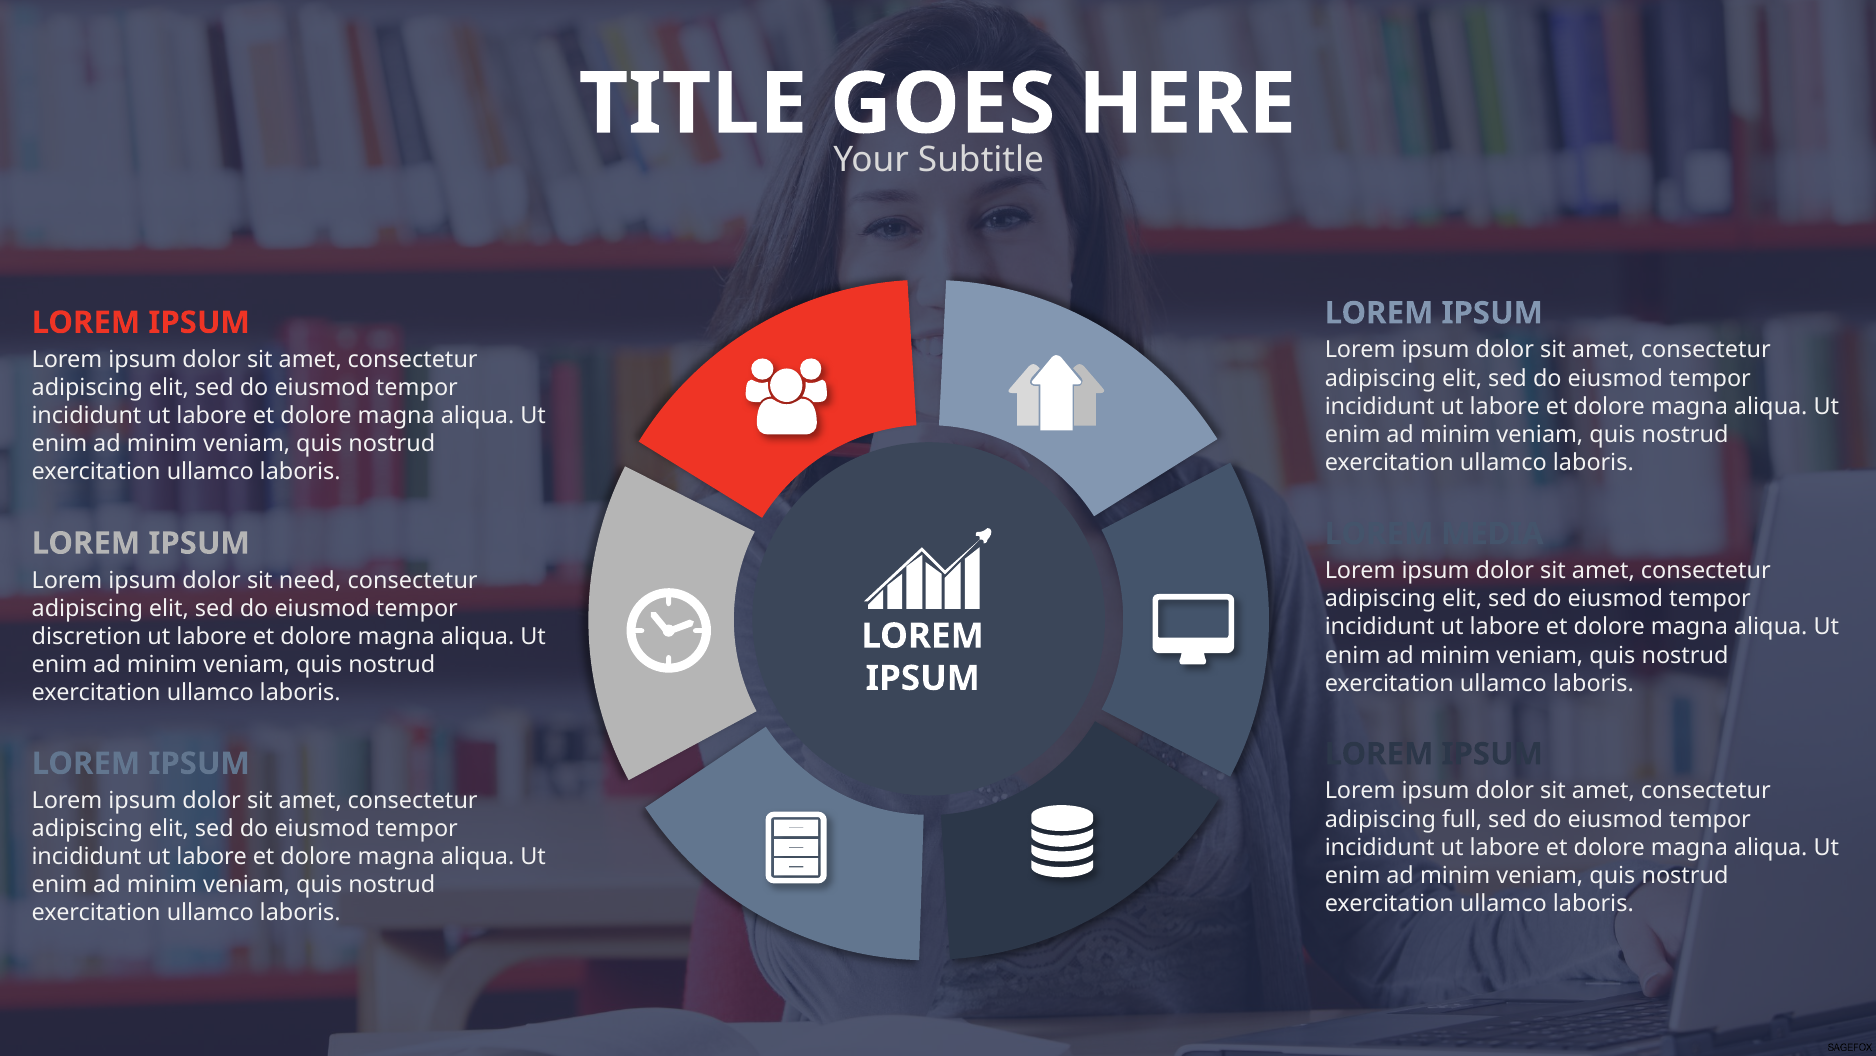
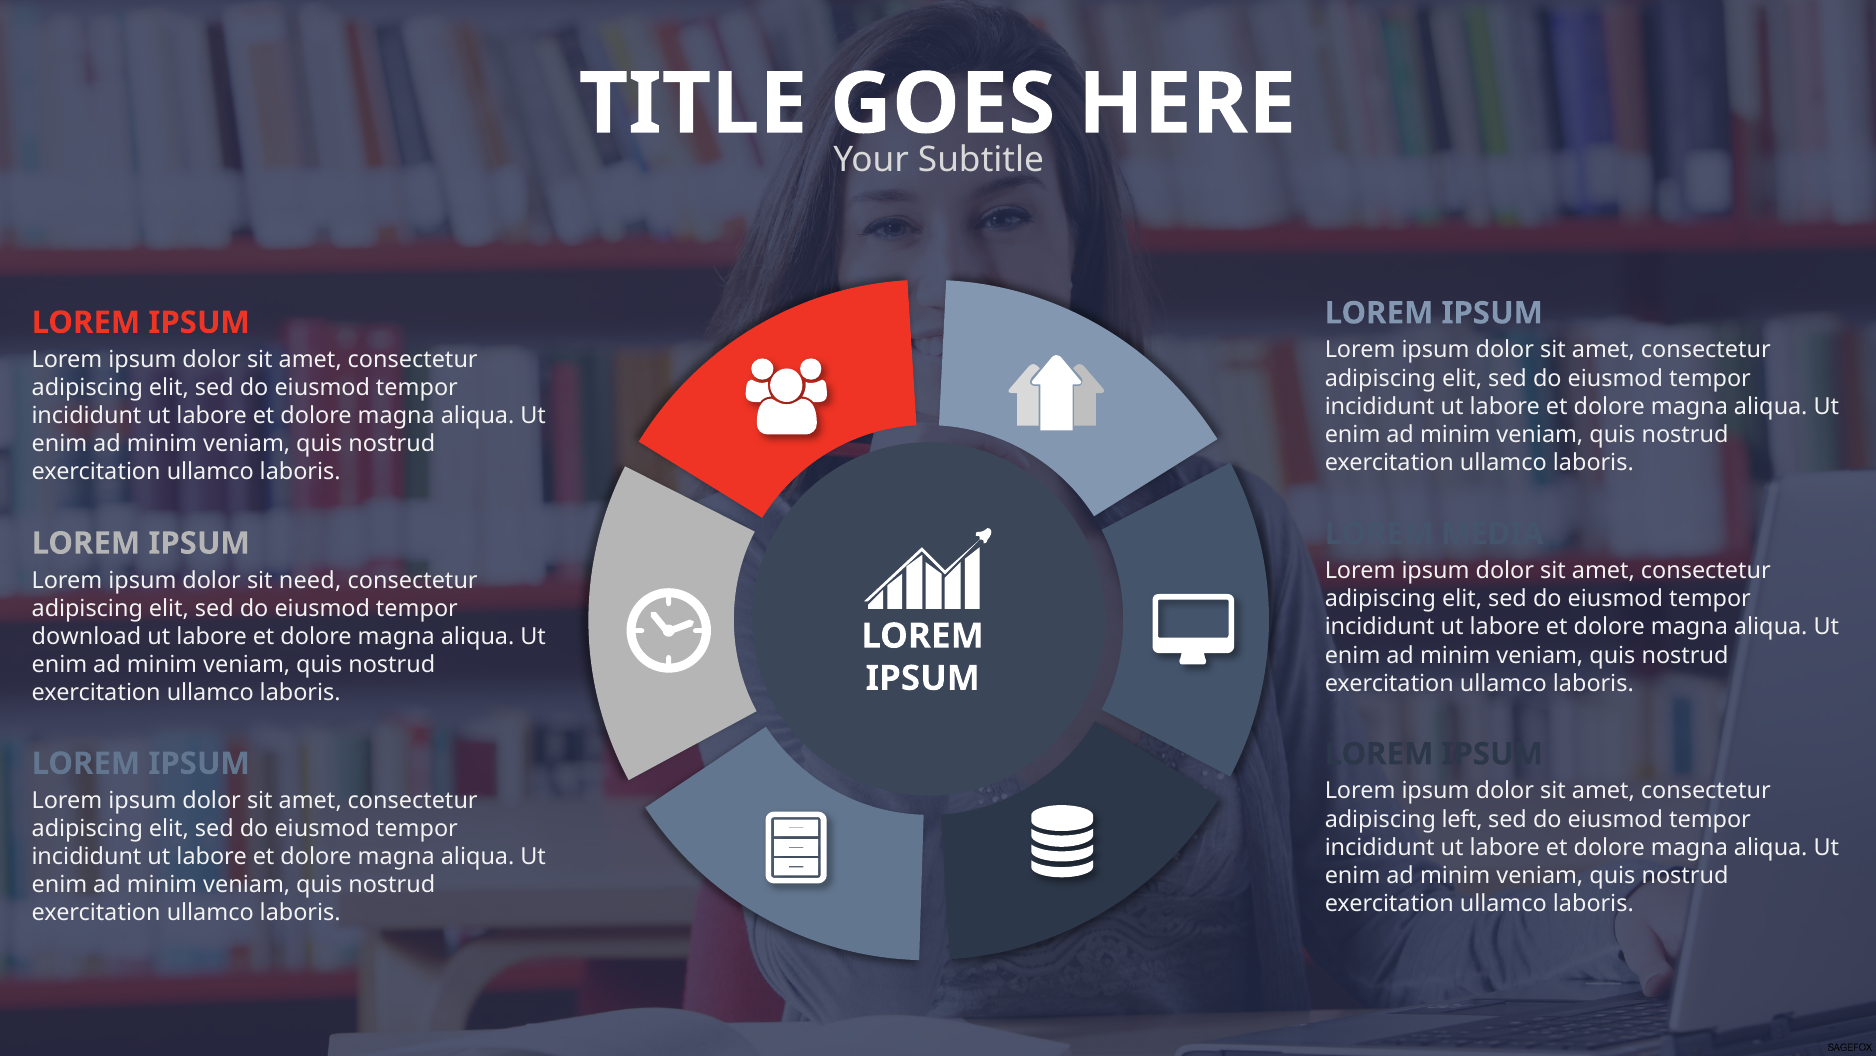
discretion: discretion -> download
full: full -> left
